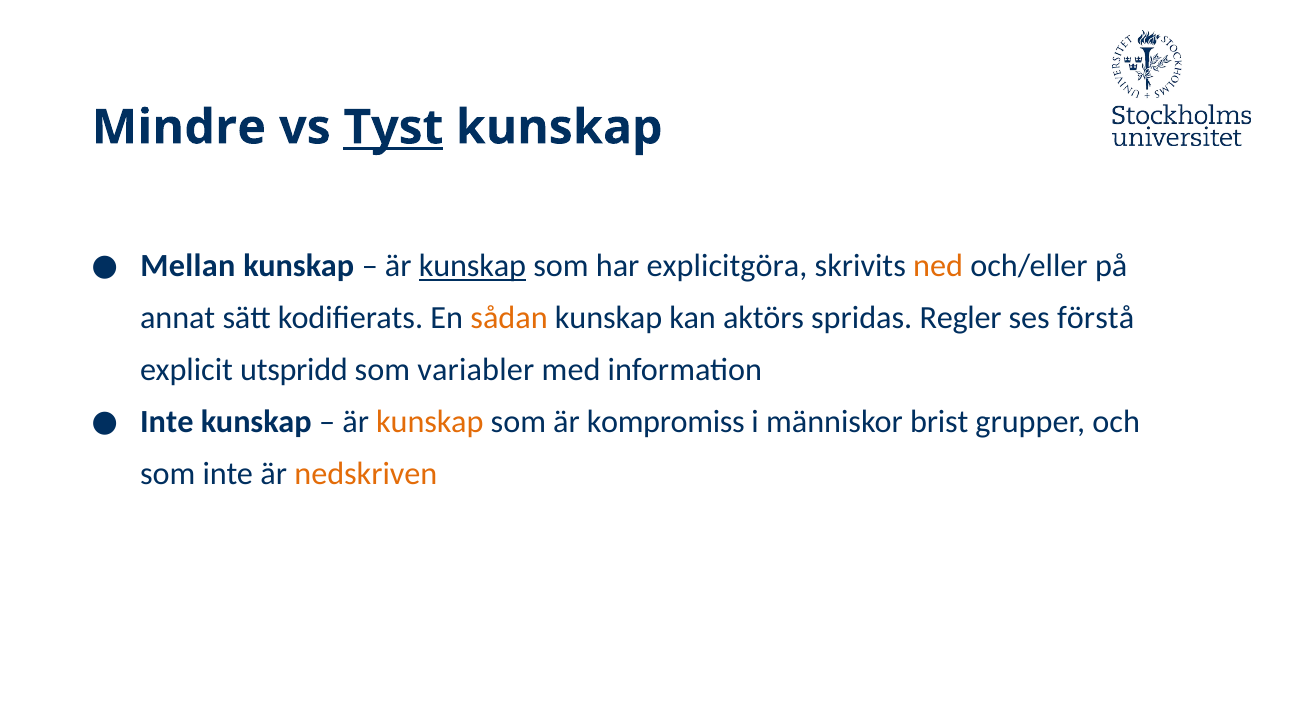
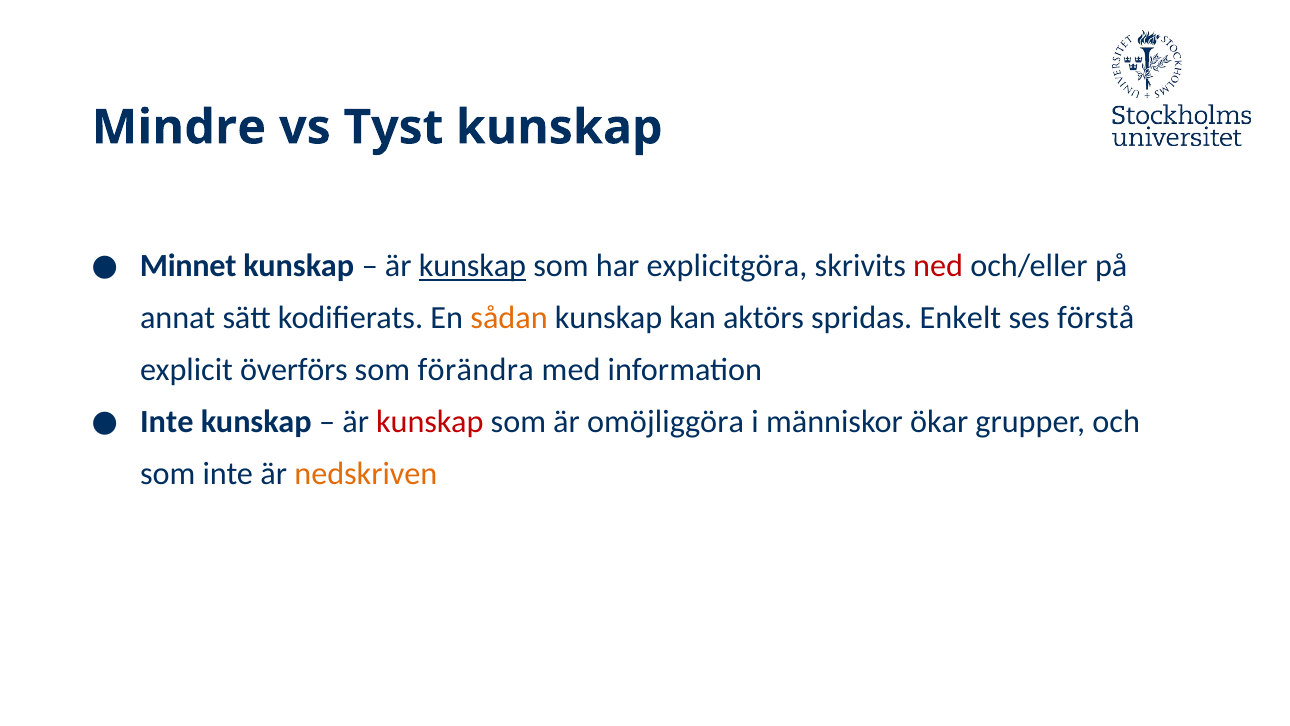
Tyst underline: present -> none
Mellan: Mellan -> Minnet
ned colour: orange -> red
Regler: Regler -> Enkelt
utspridd: utspridd -> överförs
variabler: variabler -> förändra
kunskap at (430, 422) colour: orange -> red
kompromiss: kompromiss -> omöjliggöra
brist: brist -> ökar
